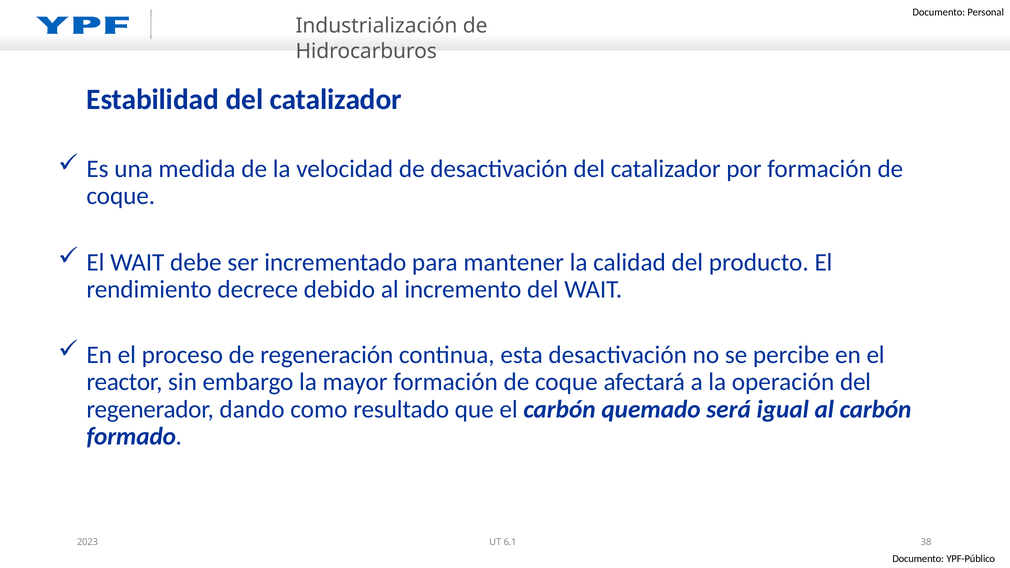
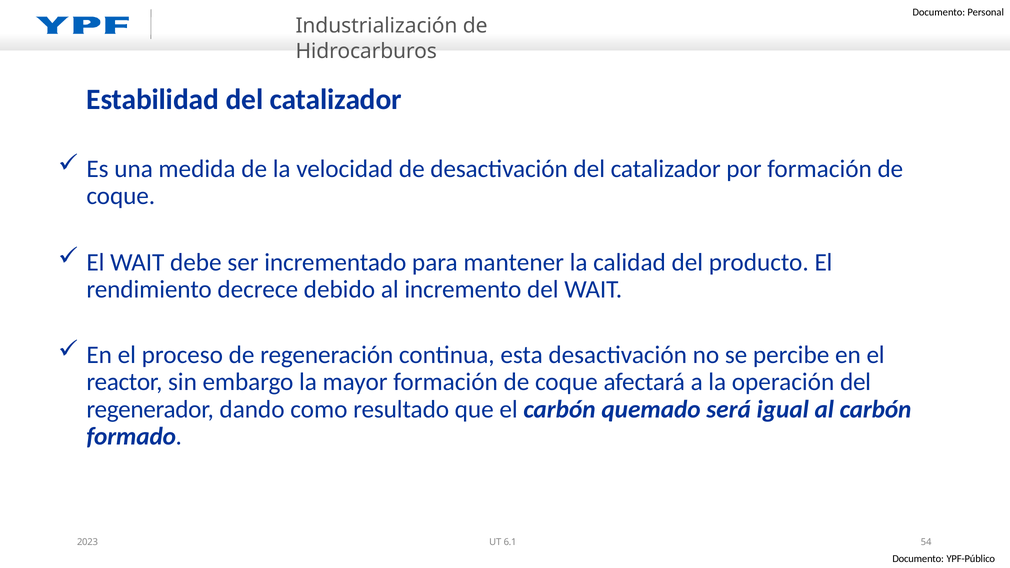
38: 38 -> 54
